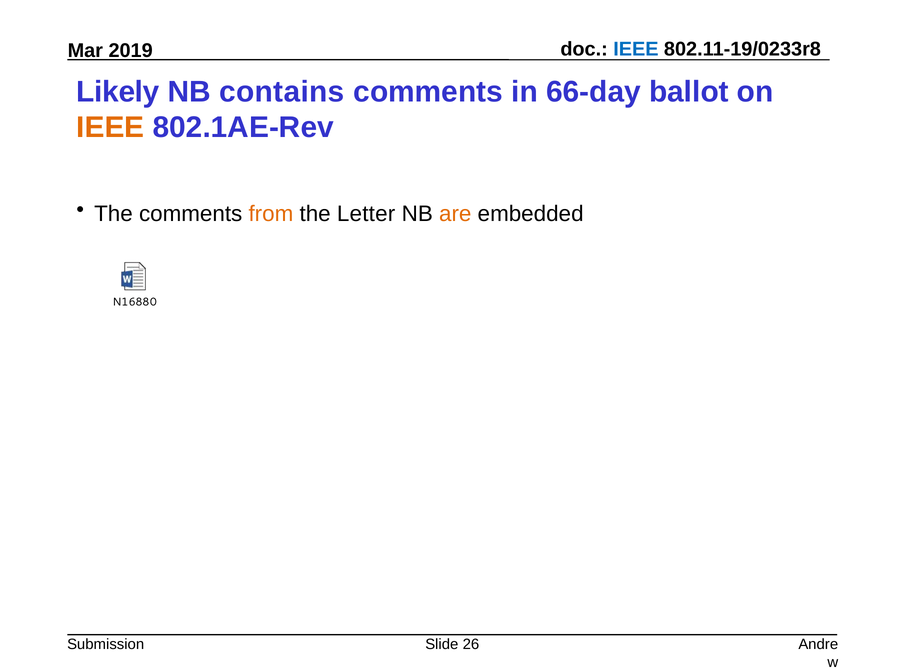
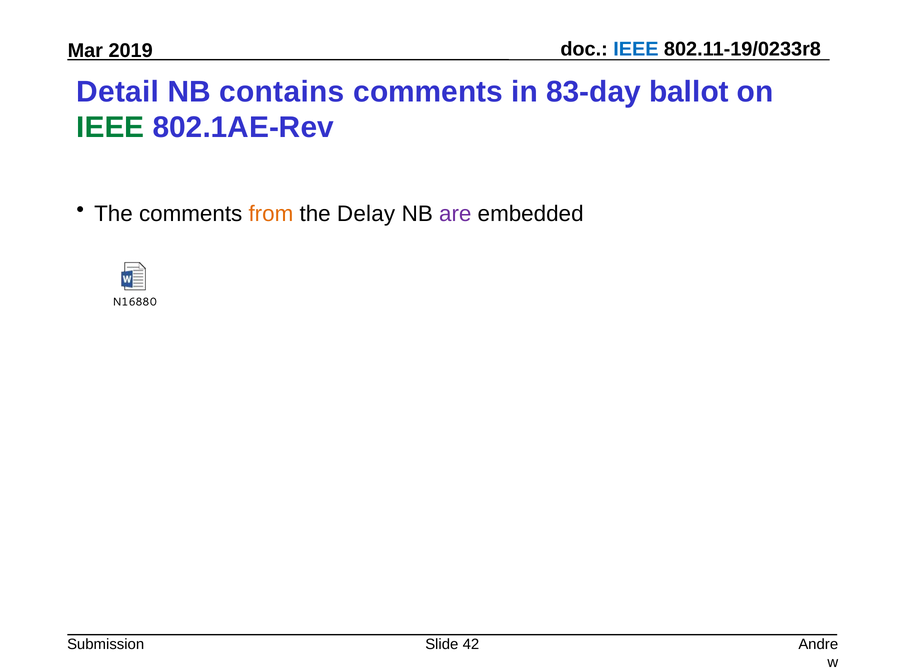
Likely: Likely -> Detail
66-day: 66-day -> 83-day
IEEE at (110, 128) colour: orange -> green
Letter: Letter -> Delay
are colour: orange -> purple
26: 26 -> 42
